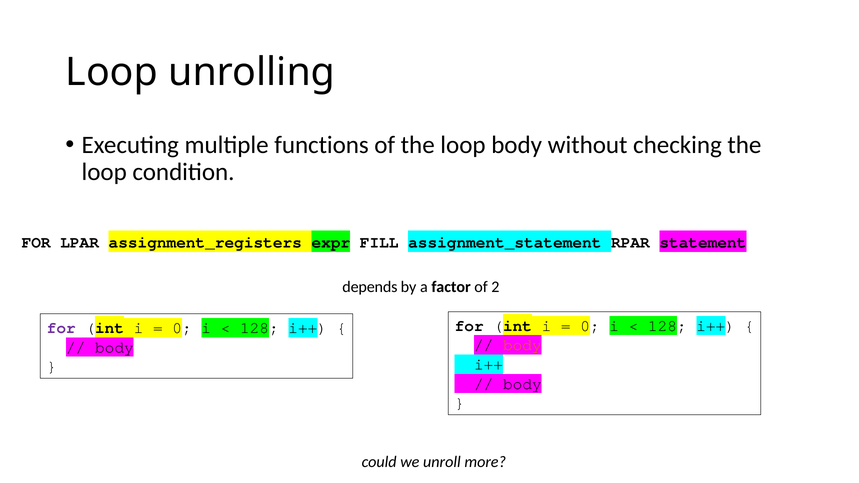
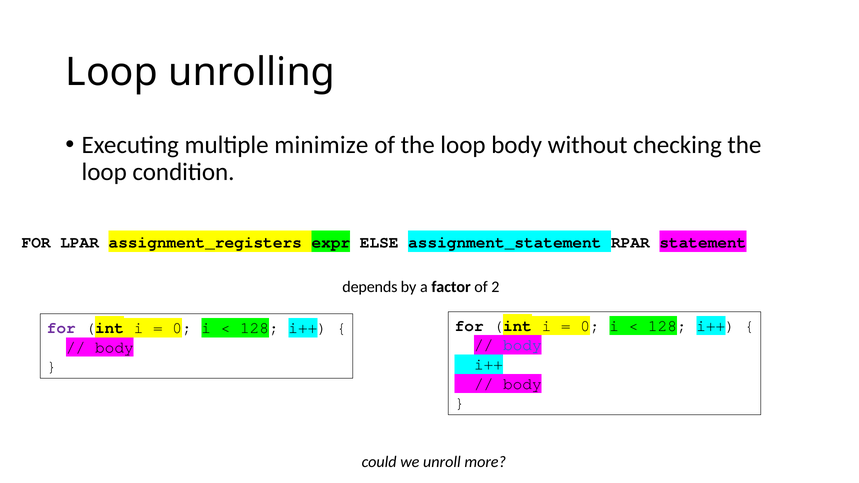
functions: functions -> minimize
FILL: FILL -> ELSE
body at (522, 345) colour: orange -> blue
